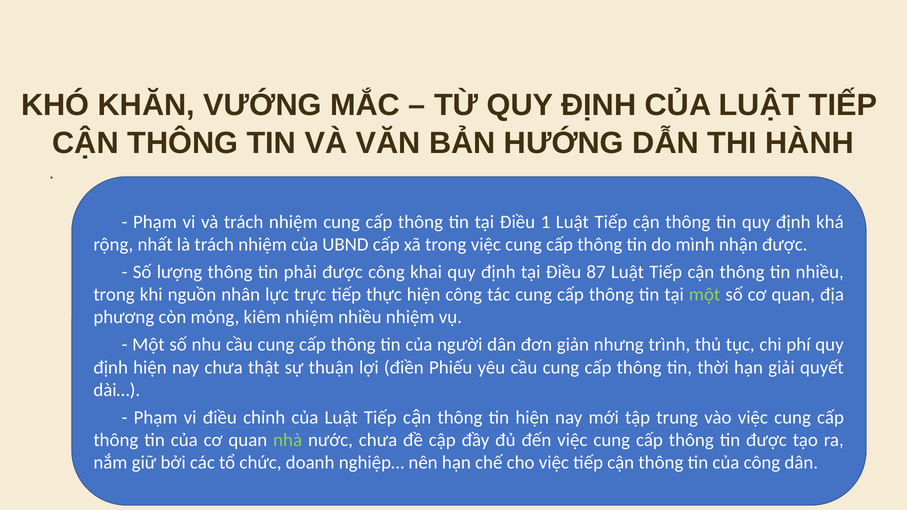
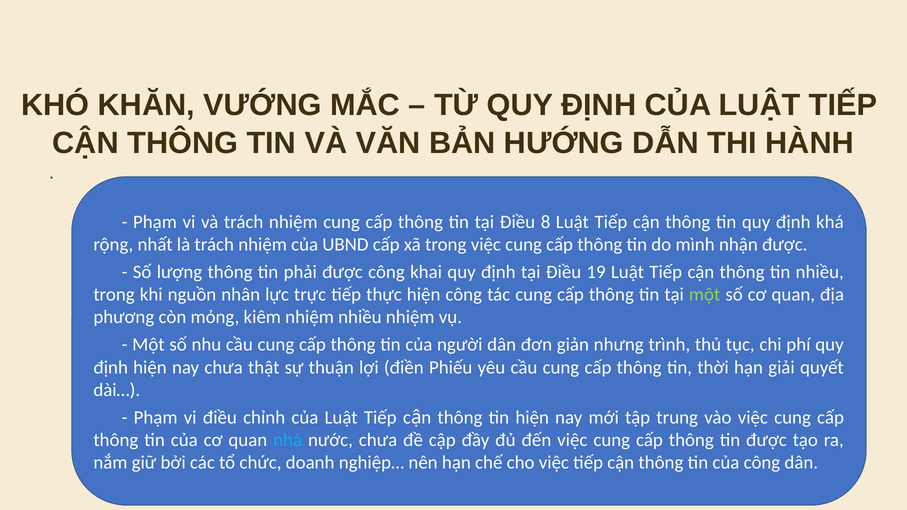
1: 1 -> 8
87: 87 -> 19
nhà colour: light green -> light blue
